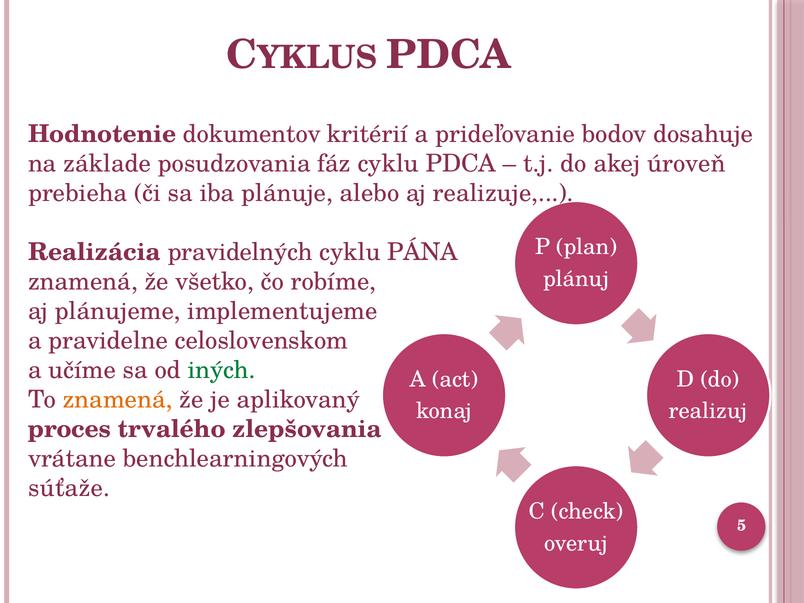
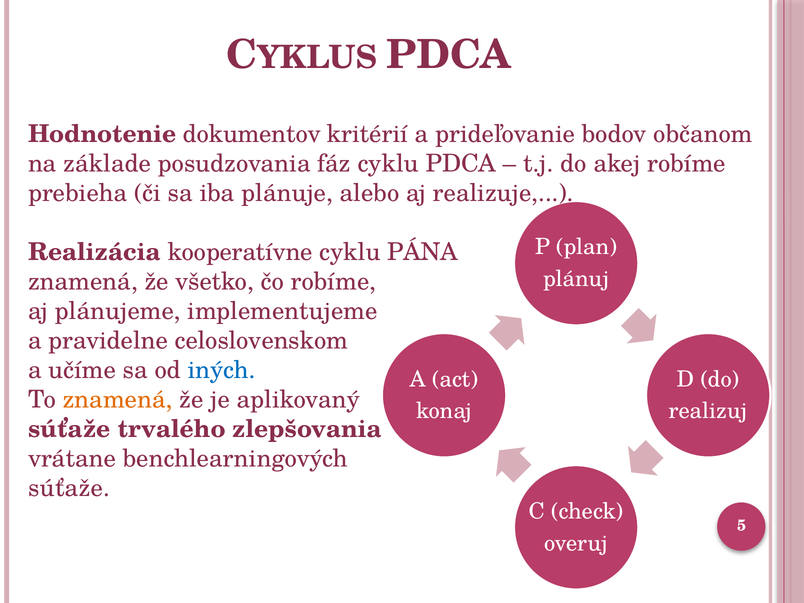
dosahuje: dosahuje -> občanom
akej úroveň: úroveň -> robíme
pravidelných: pravidelných -> kooperatívne
iných colour: green -> blue
proces at (69, 429): proces -> súťaže
